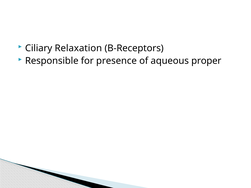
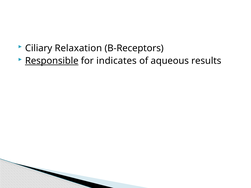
Responsible underline: none -> present
presence: presence -> indicates
proper: proper -> results
